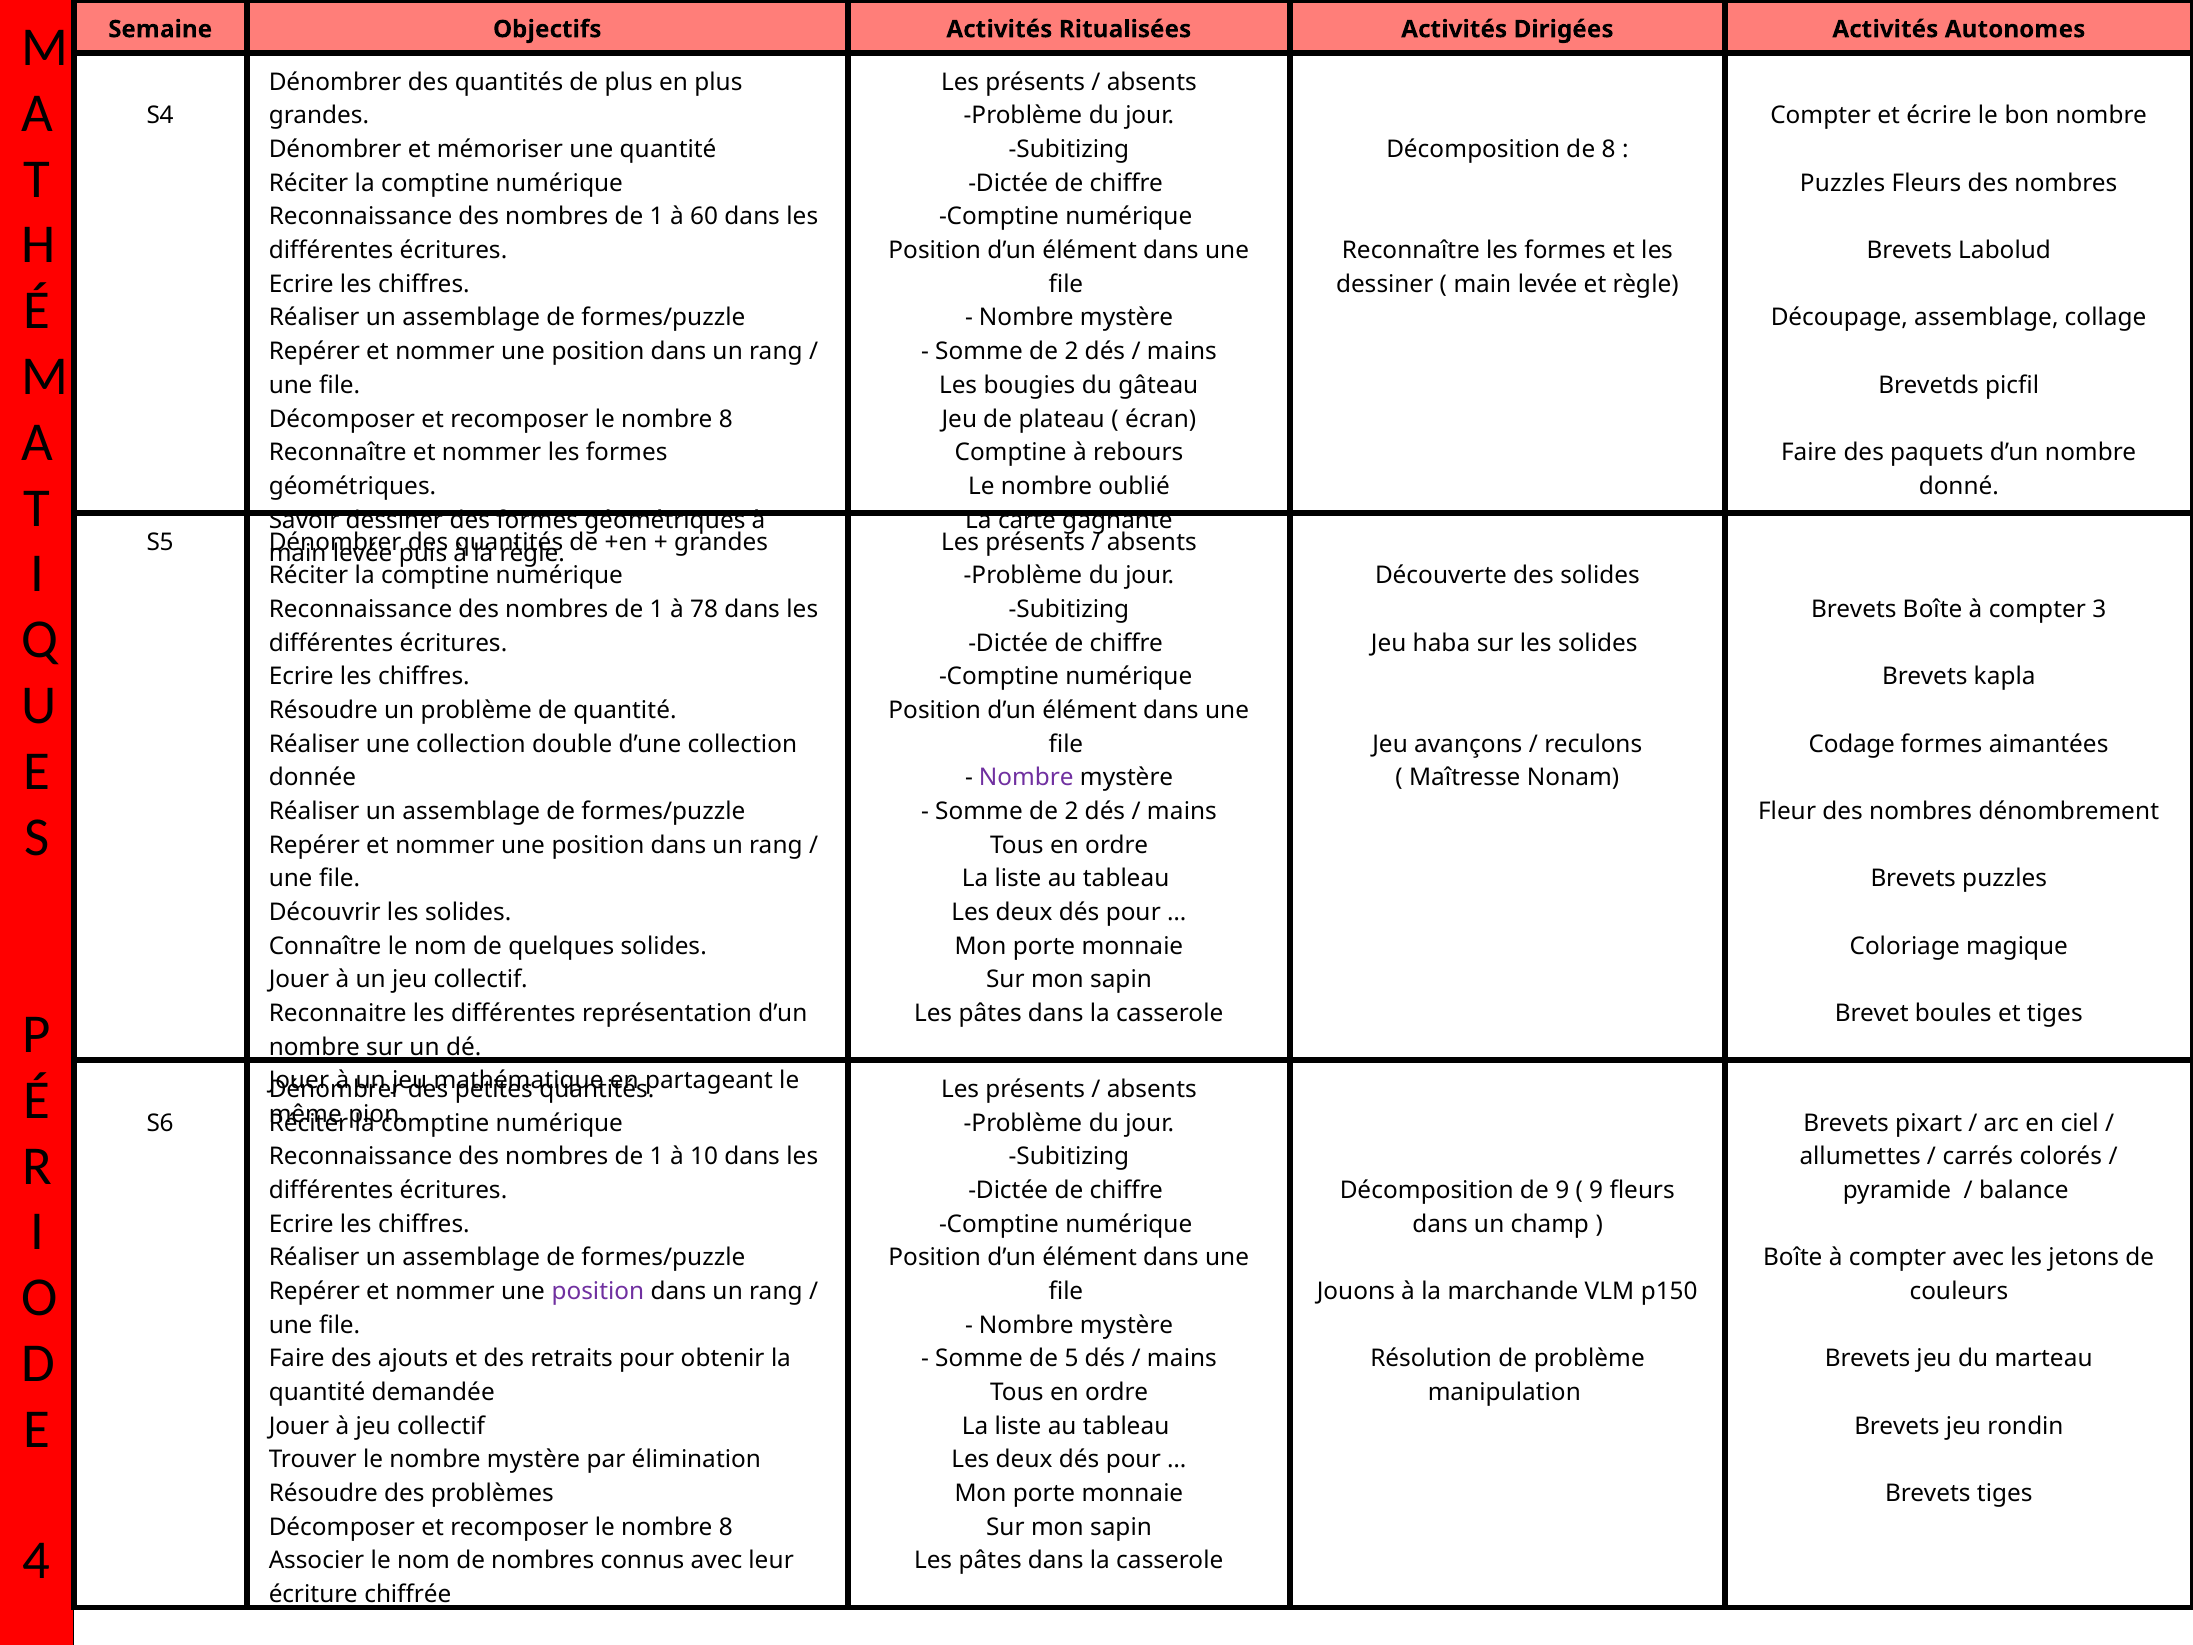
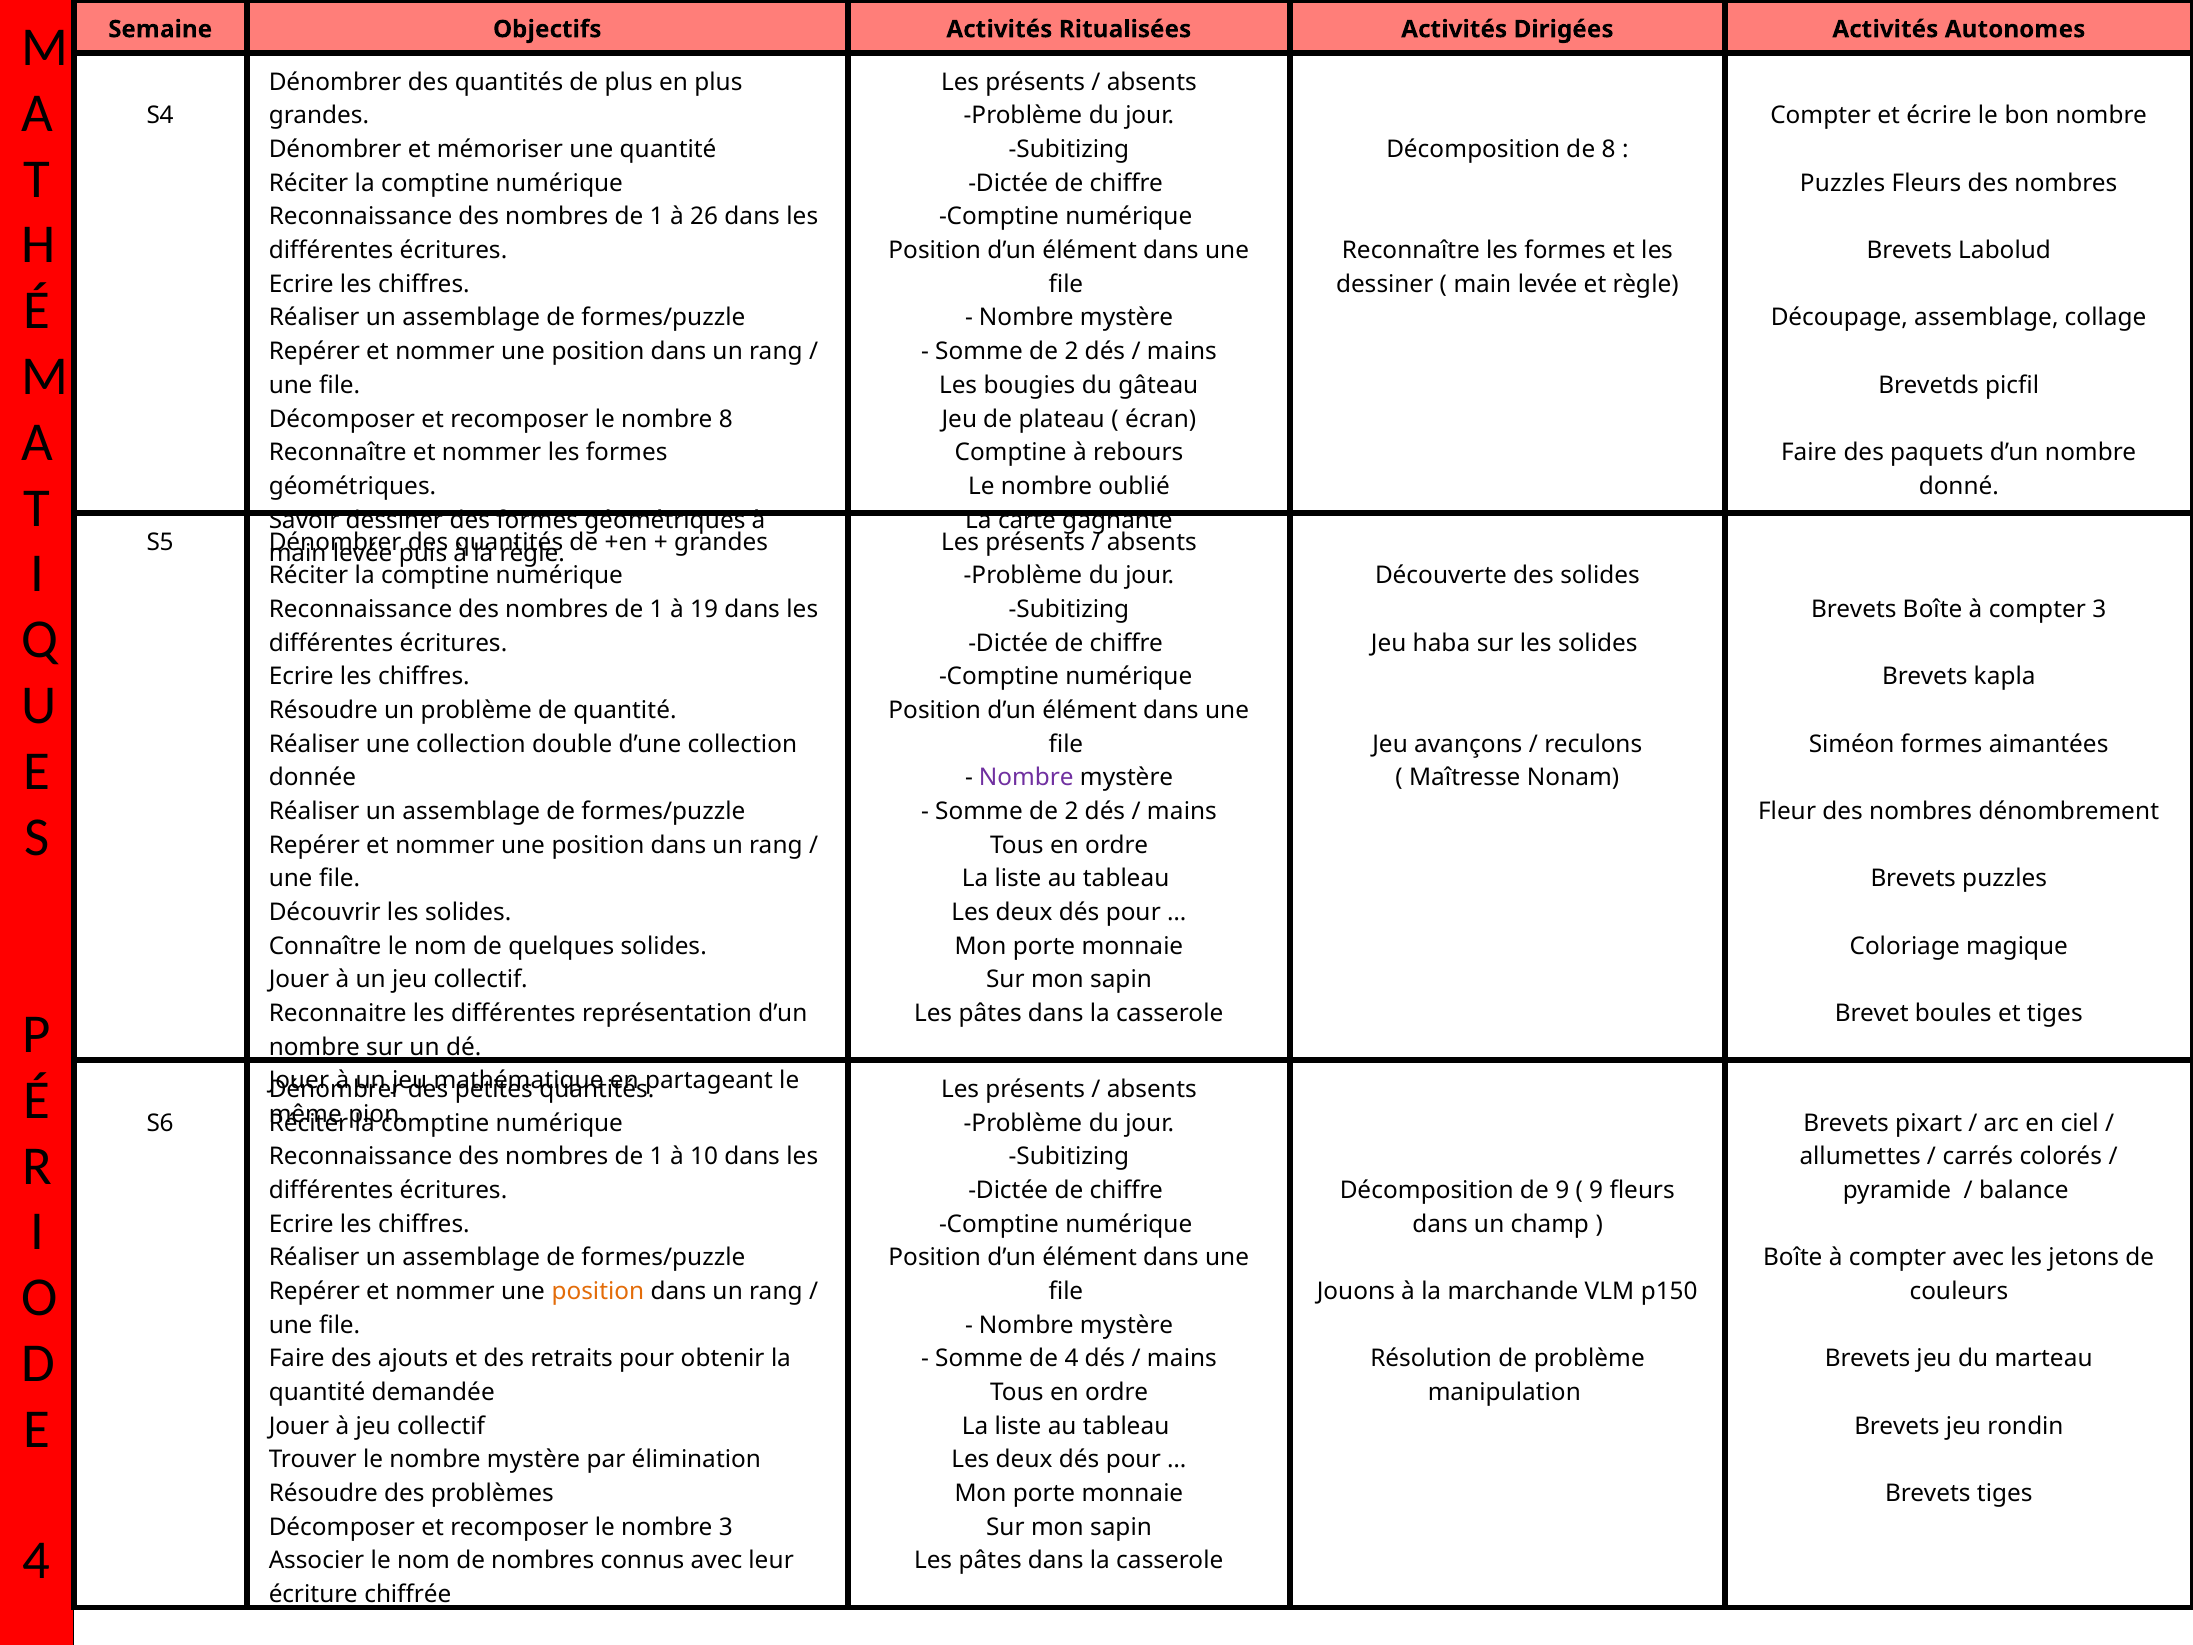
60: 60 -> 26
78: 78 -> 19
Codage: Codage -> Siméon
position at (598, 1291) colour: purple -> orange
de 5: 5 -> 4
8 at (726, 1527): 8 -> 3
